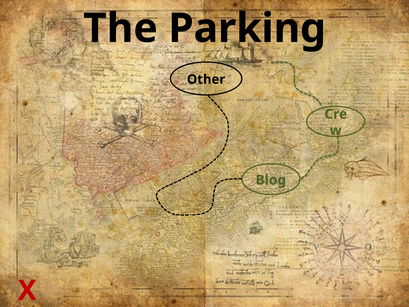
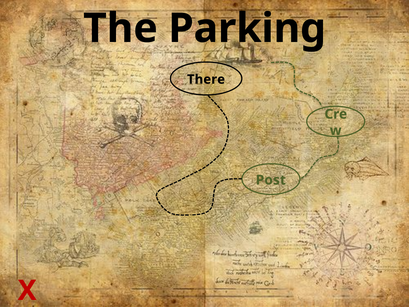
Other: Other -> There
Blog: Blog -> Post
